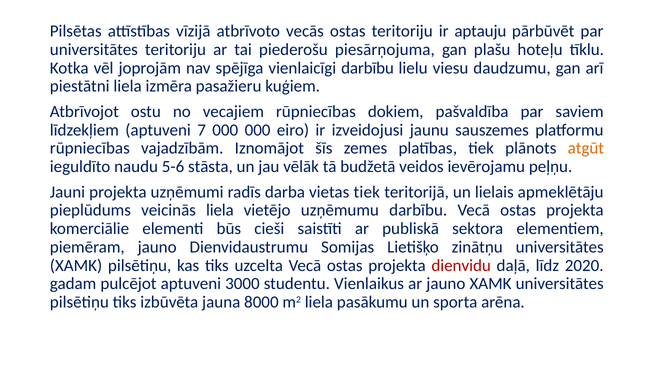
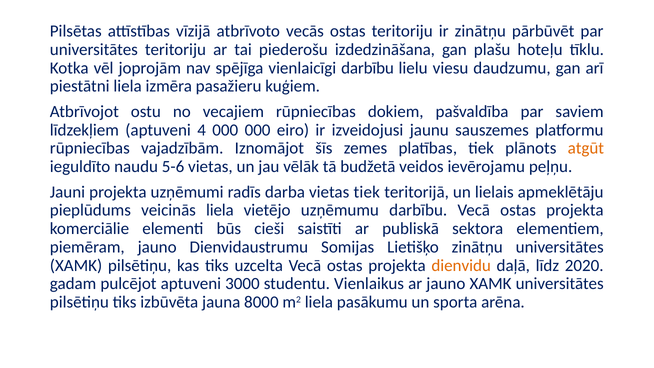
ir aptauju: aptauju -> zinātņu
piesārņojuma: piesārņojuma -> izdedzināšana
7: 7 -> 4
5-6 stāsta: stāsta -> vietas
dienvidu colour: red -> orange
